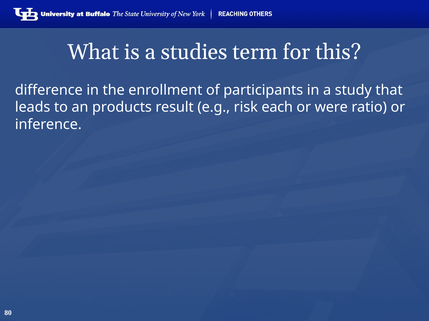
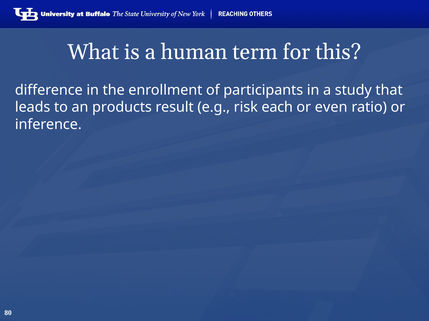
studies: studies -> human
were: were -> even
